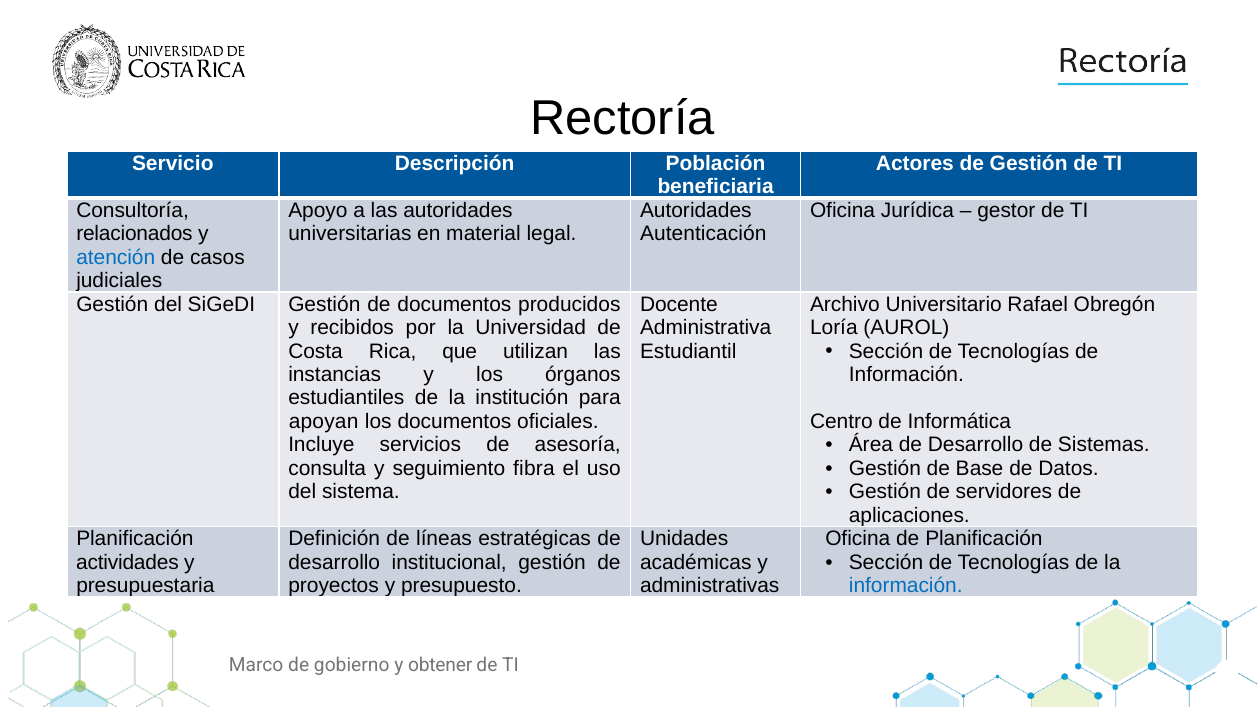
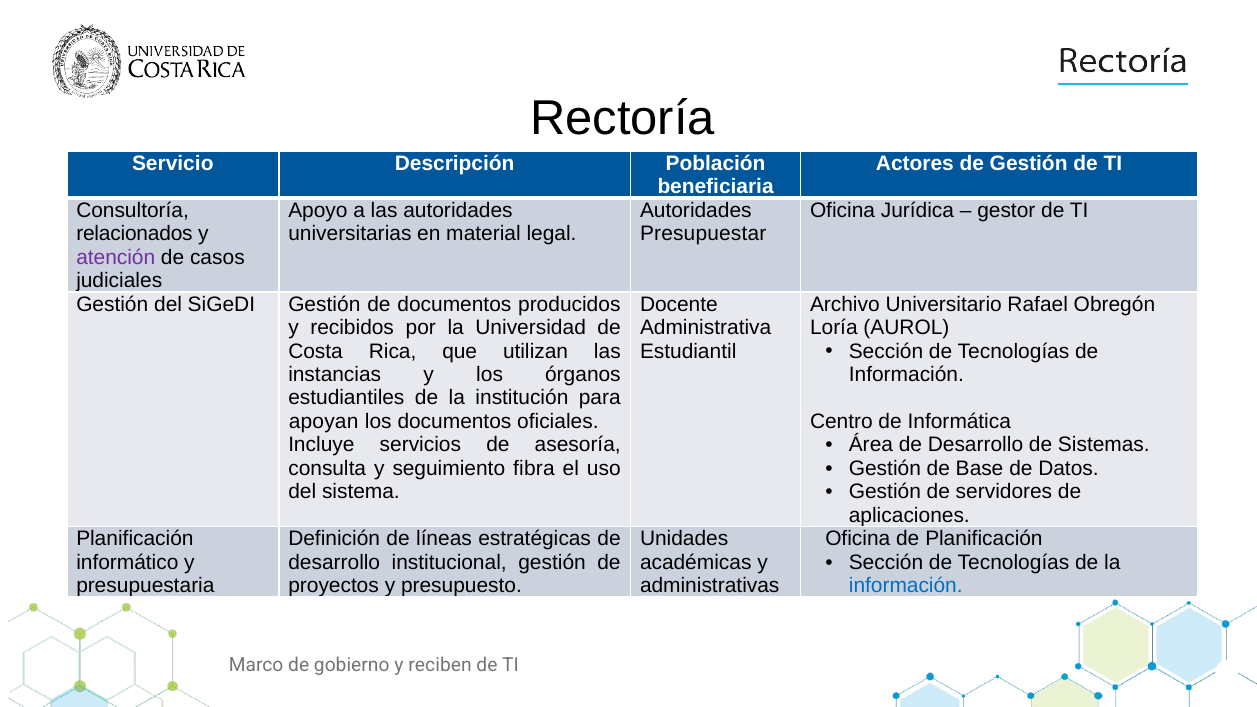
Autenticación: Autenticación -> Presupuestar
atención colour: blue -> purple
actividades: actividades -> informático
obtener: obtener -> reciben
